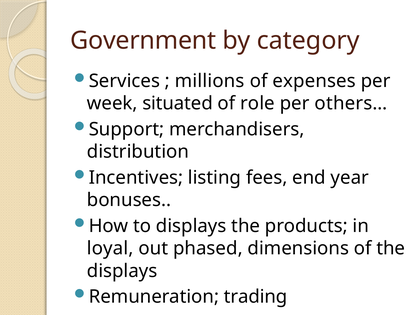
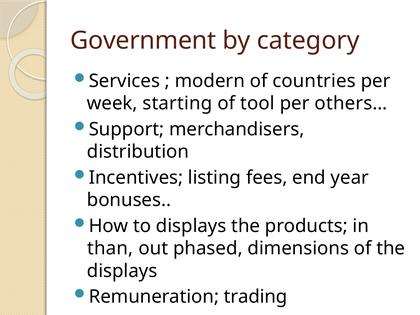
millions: millions -> modern
expenses: expenses -> countries
situated: situated -> starting
role: role -> tool
loyal: loyal -> than
